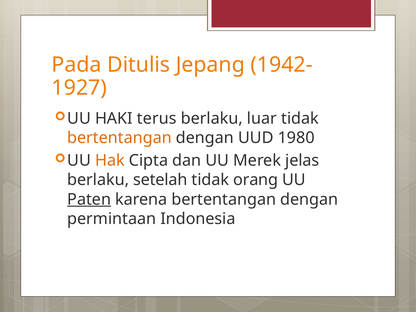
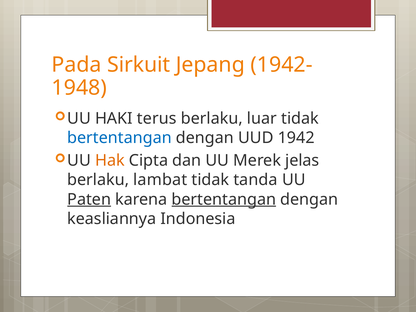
Ditulis: Ditulis -> Sirkuit
1927: 1927 -> 1948
bertentangan at (119, 138) colour: orange -> blue
1980: 1980 -> 1942
setelah: setelah -> lambat
orang: orang -> tanda
bertentangan at (224, 199) underline: none -> present
permintaan: permintaan -> keasliannya
